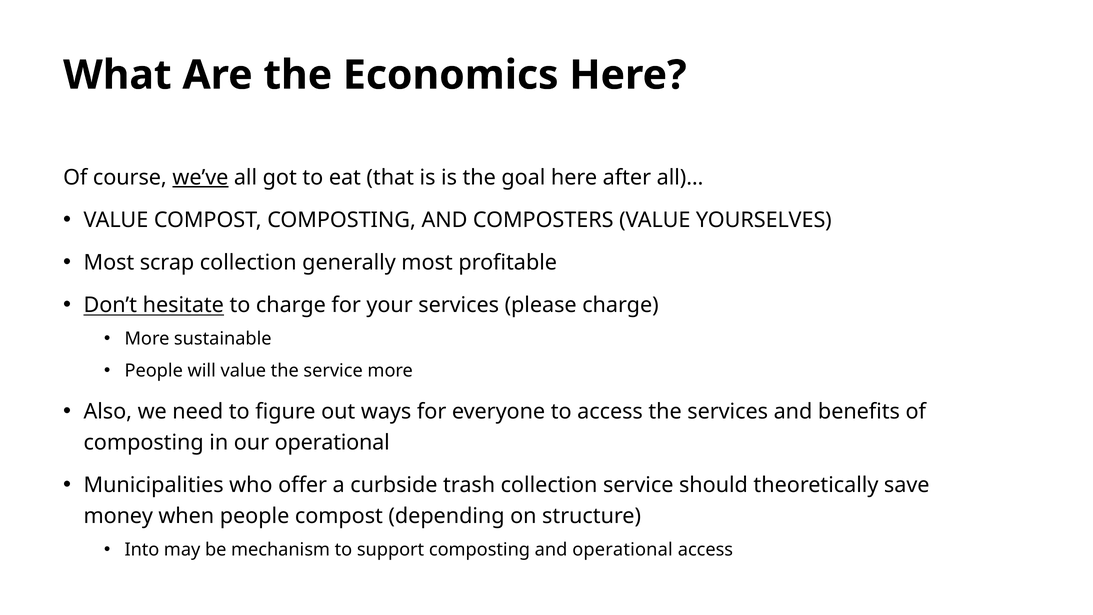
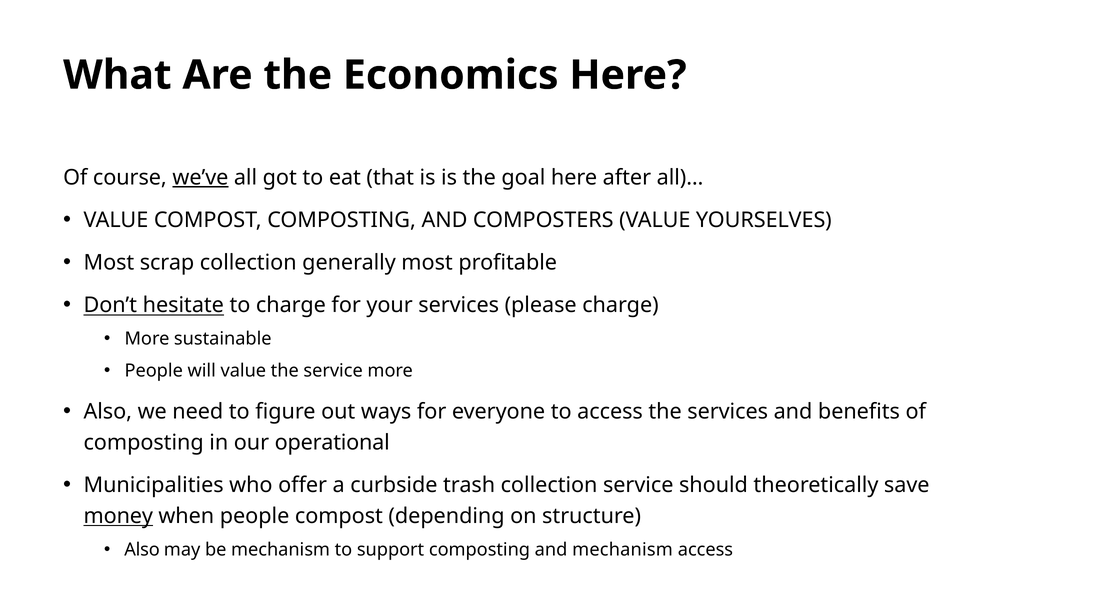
money underline: none -> present
Into at (142, 550): Into -> Also
and operational: operational -> mechanism
